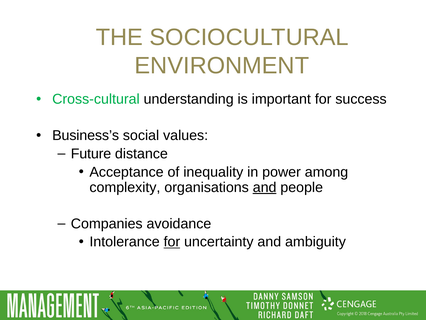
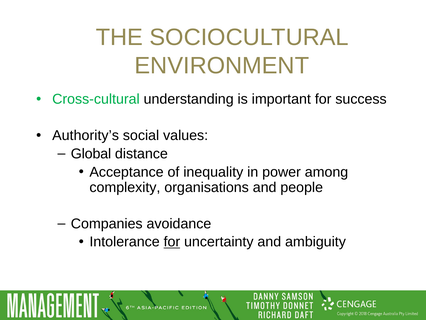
Business’s: Business’s -> Authority’s
Future: Future -> Global
and at (265, 187) underline: present -> none
